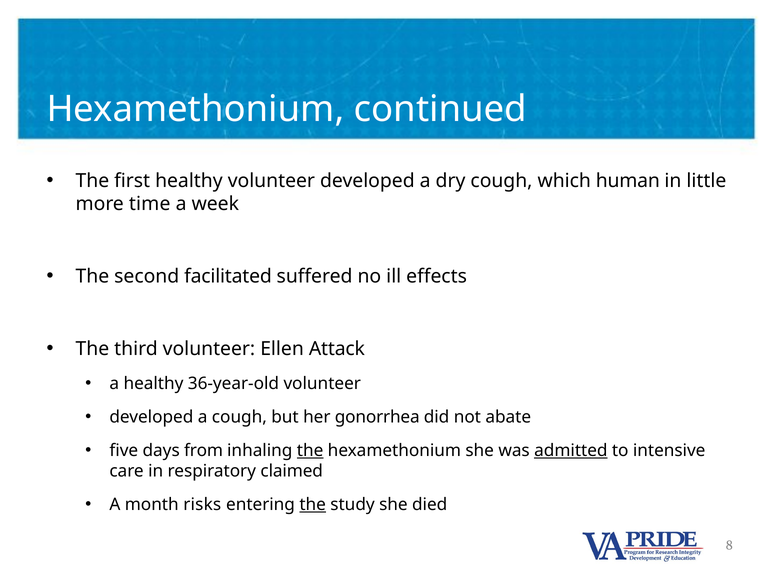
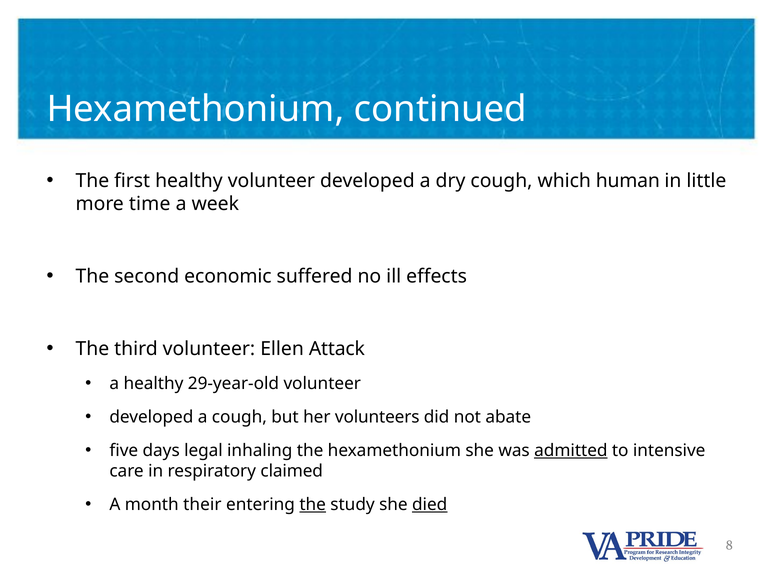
facilitated: facilitated -> economic
36-year-old: 36-year-old -> 29-year-old
gonorrhea: gonorrhea -> volunteers
from: from -> legal
the at (310, 451) underline: present -> none
risks: risks -> their
died underline: none -> present
